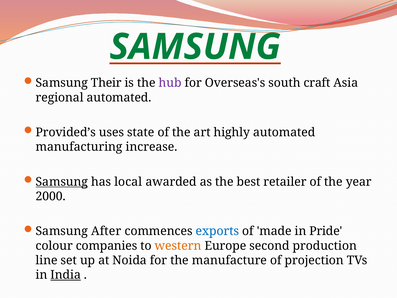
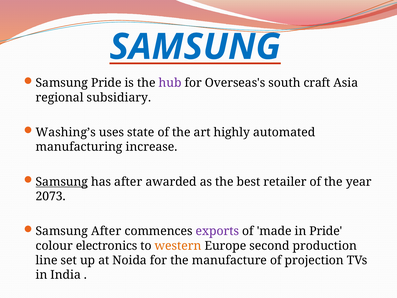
SAMSUNG at (195, 47) colour: green -> blue
Samsung Their: Their -> Pride
regional automated: automated -> subsidiary
Provided’s: Provided’s -> Washing’s
has local: local -> after
2000: 2000 -> 2073
exports colour: blue -> purple
companies: companies -> electronics
India underline: present -> none
